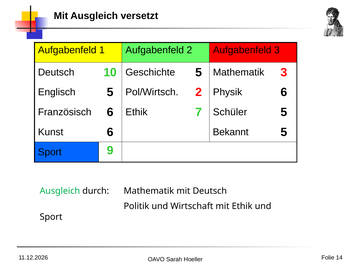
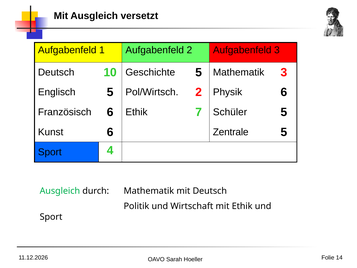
Bekannt: Bekannt -> Zentrale
9: 9 -> 4
